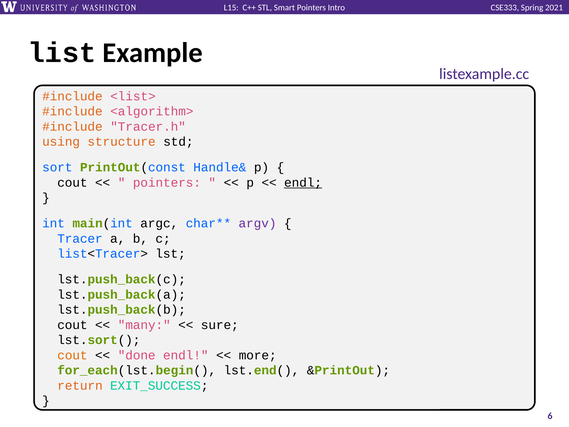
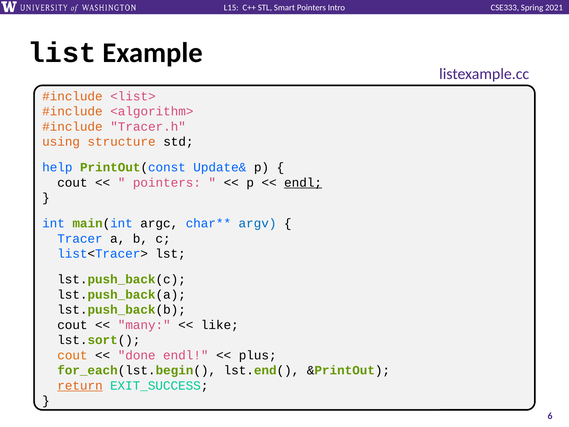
sort: sort -> help
Handle&: Handle& -> Update&
argv colour: purple -> blue
sure: sure -> like
more: more -> plus
return underline: none -> present
